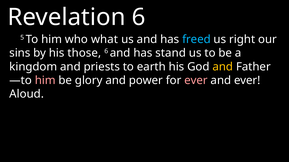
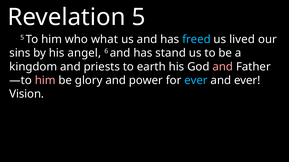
Revelation 6: 6 -> 5
right: right -> lived
those: those -> angel
and at (223, 67) colour: yellow -> pink
ever at (196, 81) colour: pink -> light blue
Aloud: Aloud -> Vision
